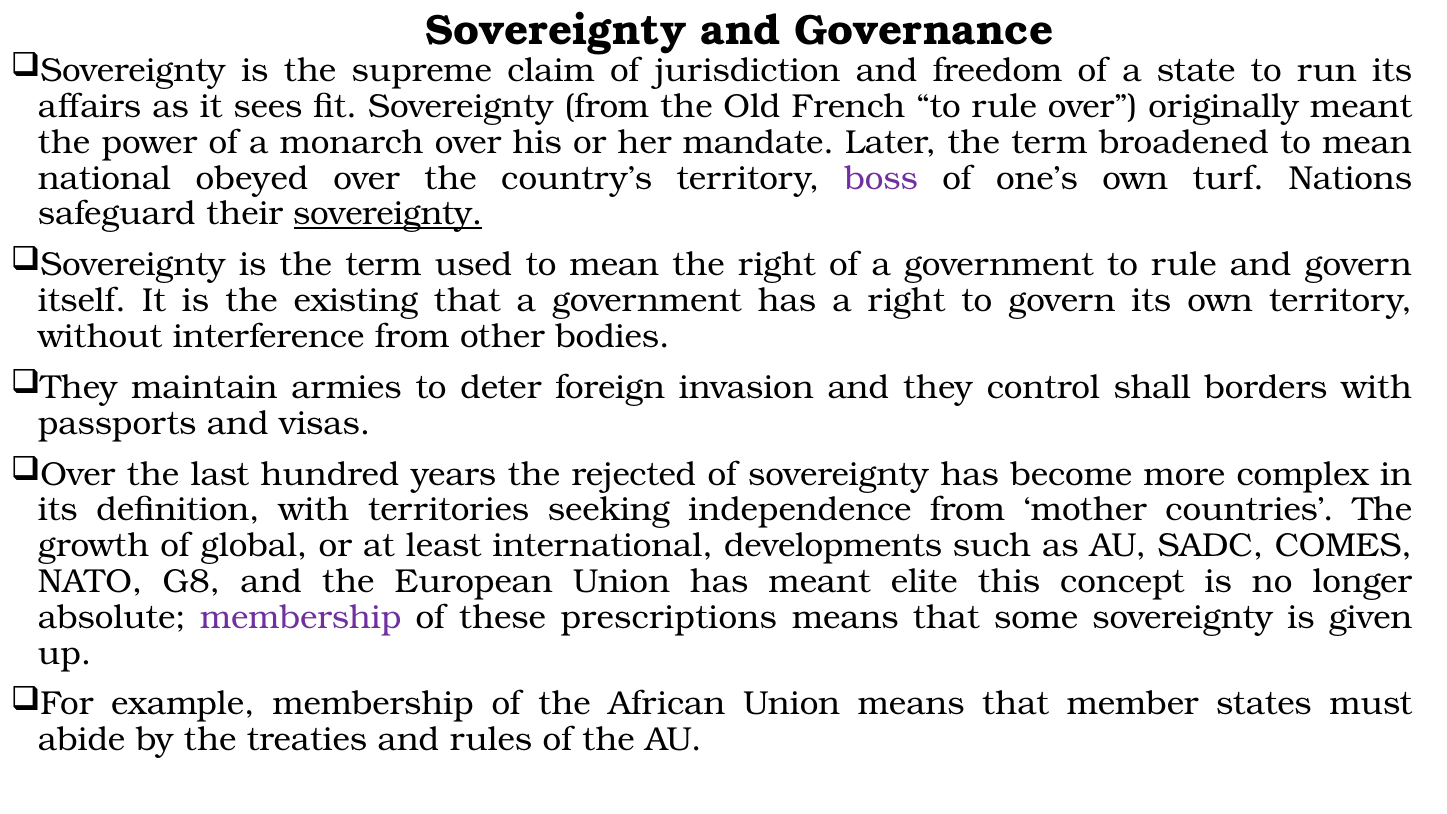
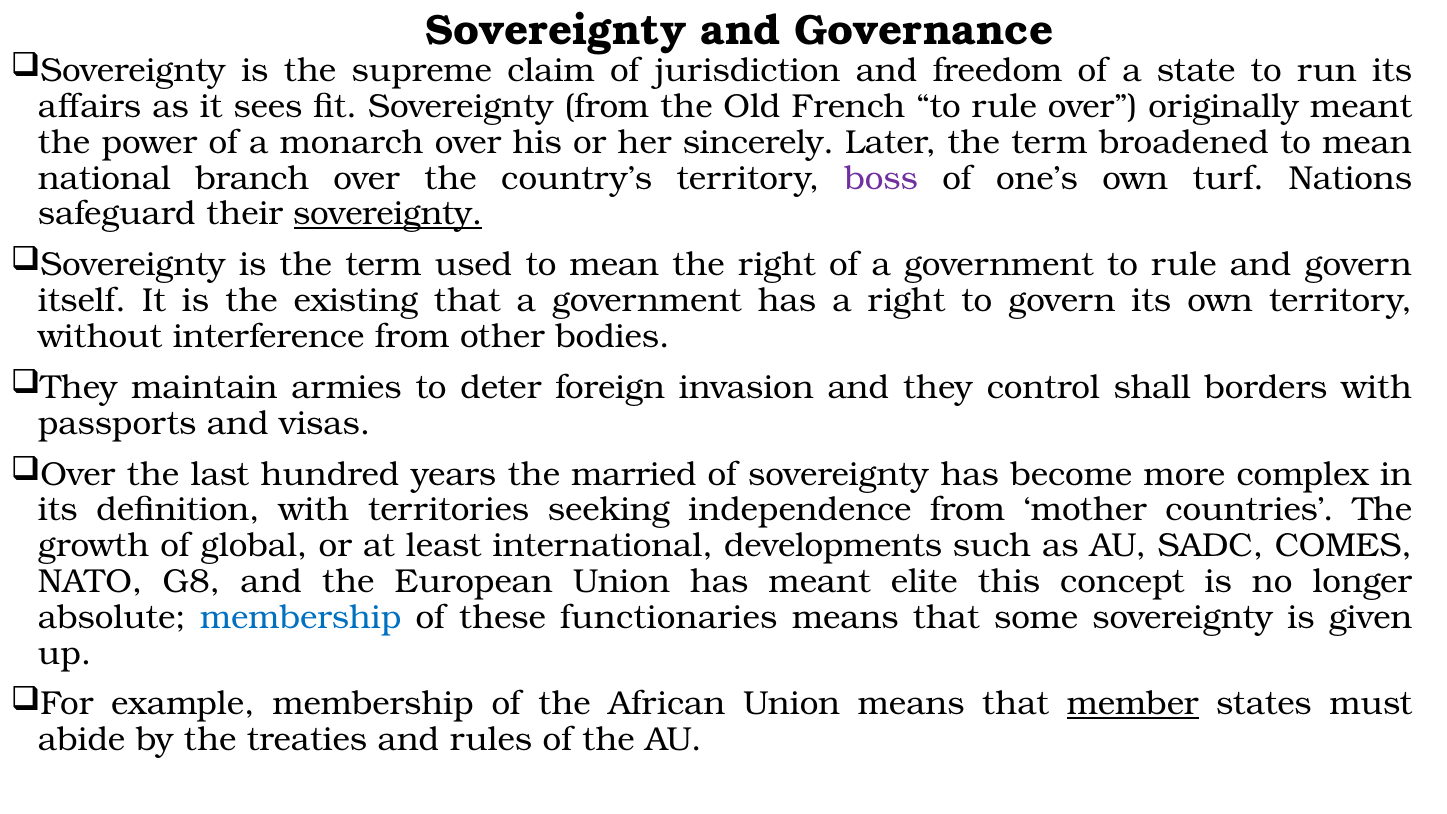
mandate: mandate -> sincerely
obeyed: obeyed -> branch
rejected: rejected -> married
membership at (301, 617) colour: purple -> blue
prescriptions: prescriptions -> functionaries
member underline: none -> present
